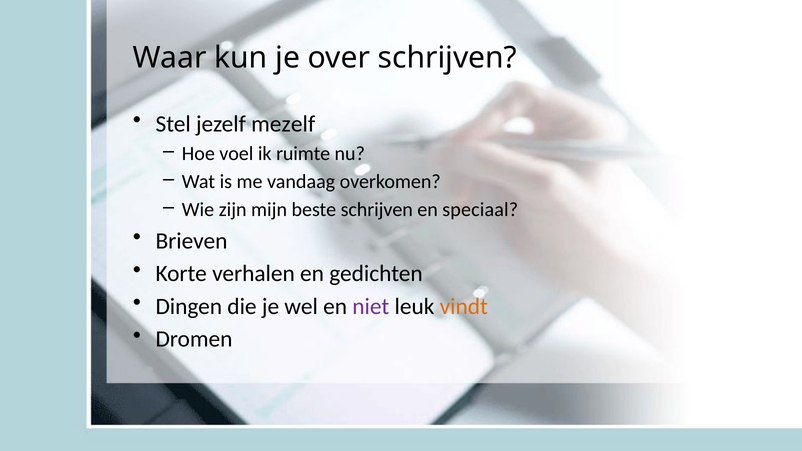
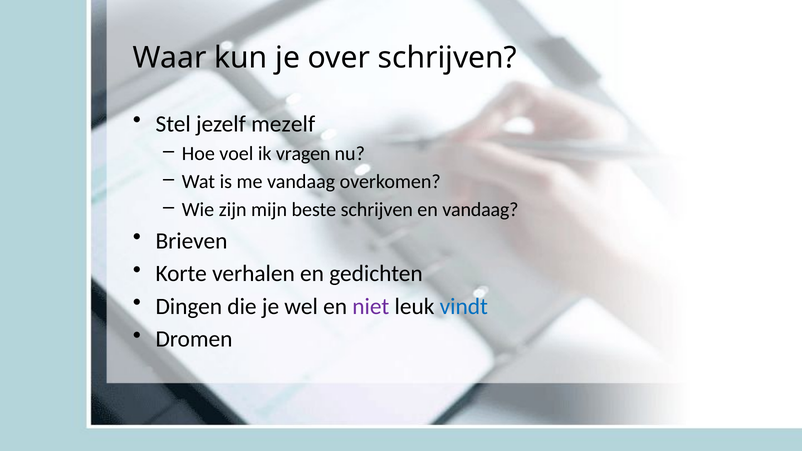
ruimte: ruimte -> vragen
en speciaal: speciaal -> vandaag
vindt colour: orange -> blue
